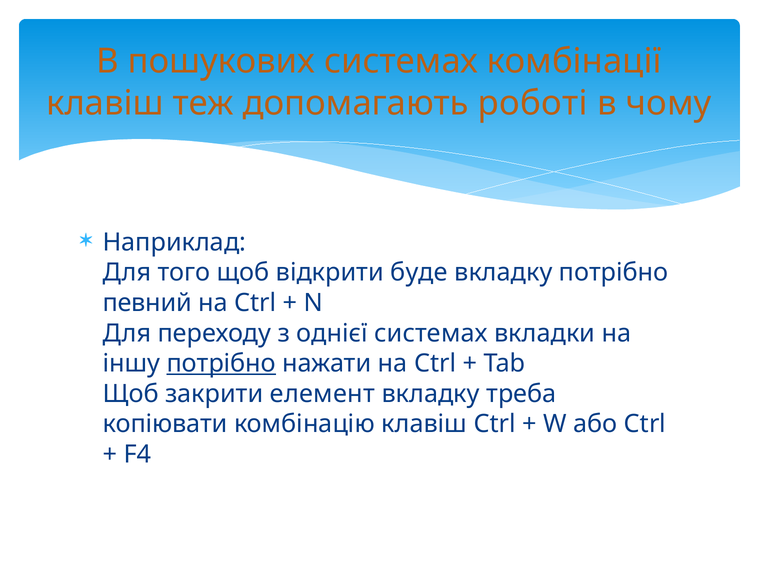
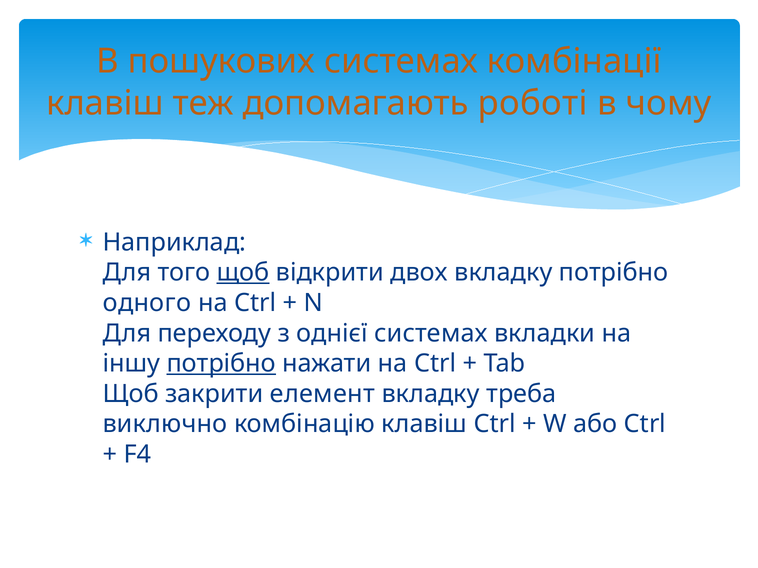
щоб at (243, 273) underline: none -> present
буде: буде -> двох
певний: певний -> одного
копіювати: копіювати -> виключно
